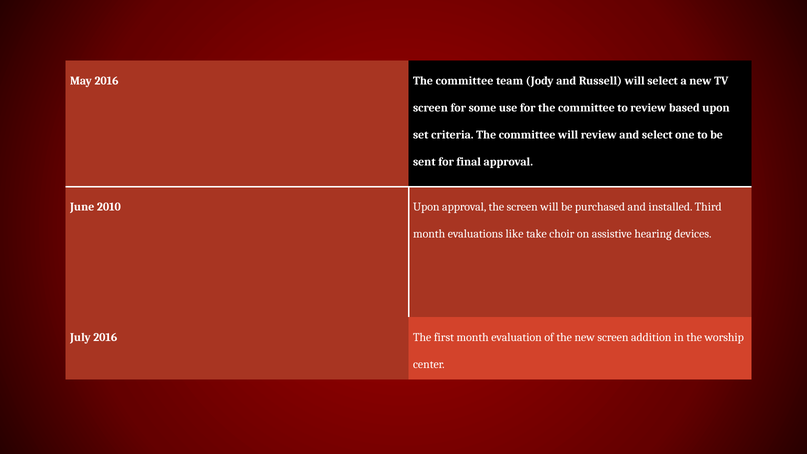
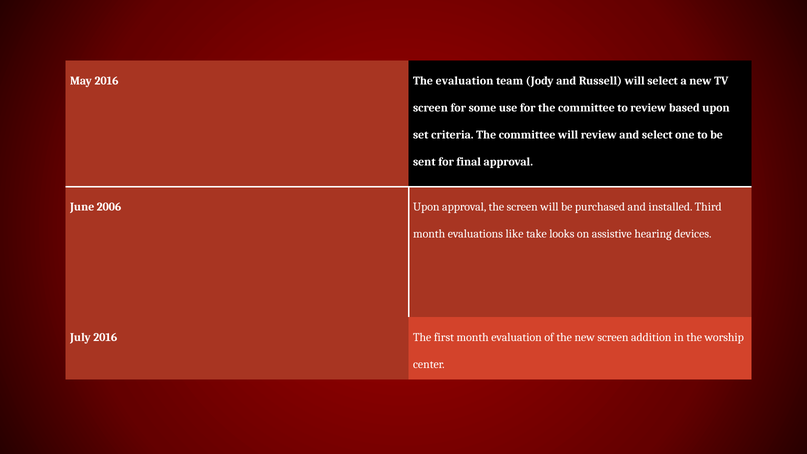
2016 The committee: committee -> evaluation
2010: 2010 -> 2006
choir: choir -> looks
